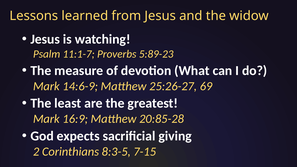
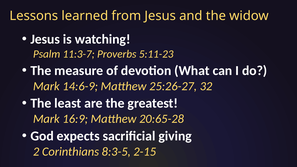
11:1-7: 11:1-7 -> 11:3-7
5:89-23: 5:89-23 -> 5:11-23
69: 69 -> 32
20:85-28: 20:85-28 -> 20:65-28
7-15: 7-15 -> 2-15
